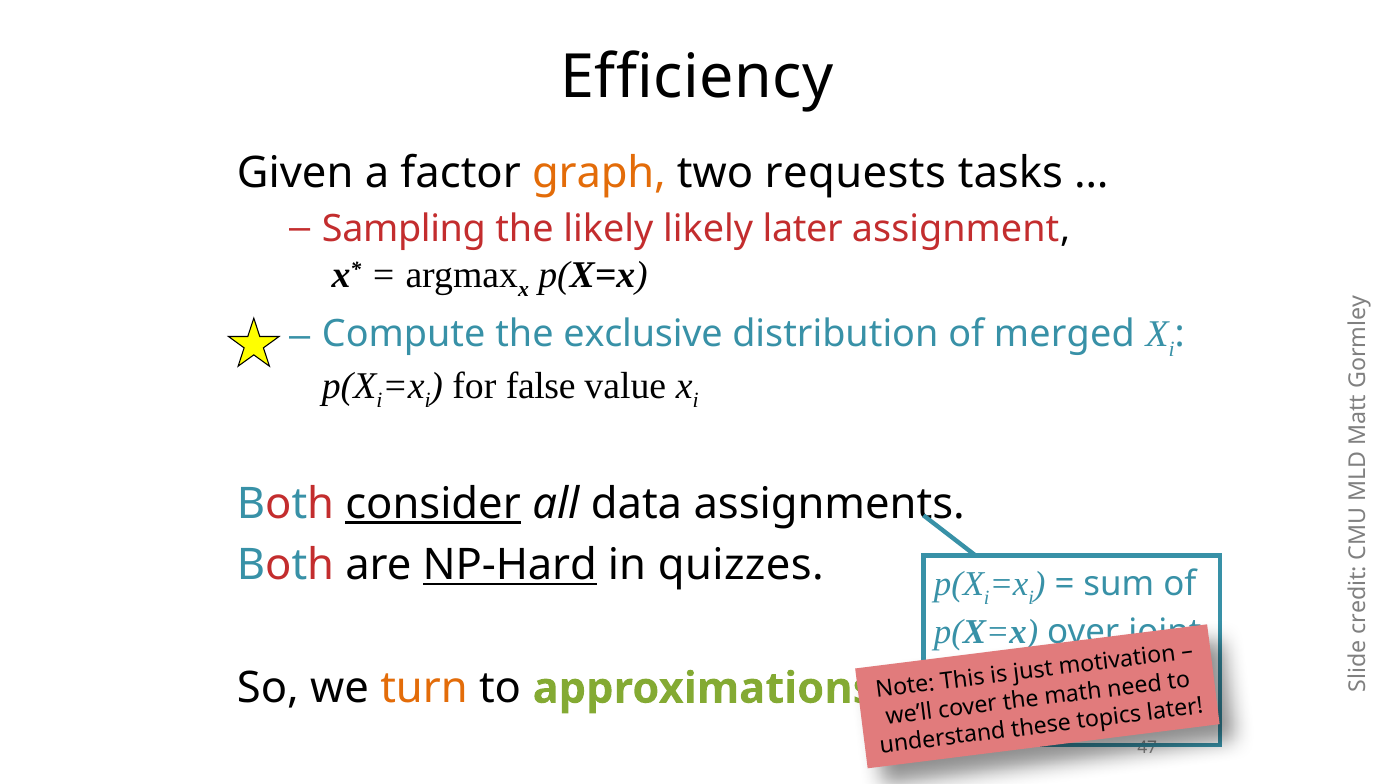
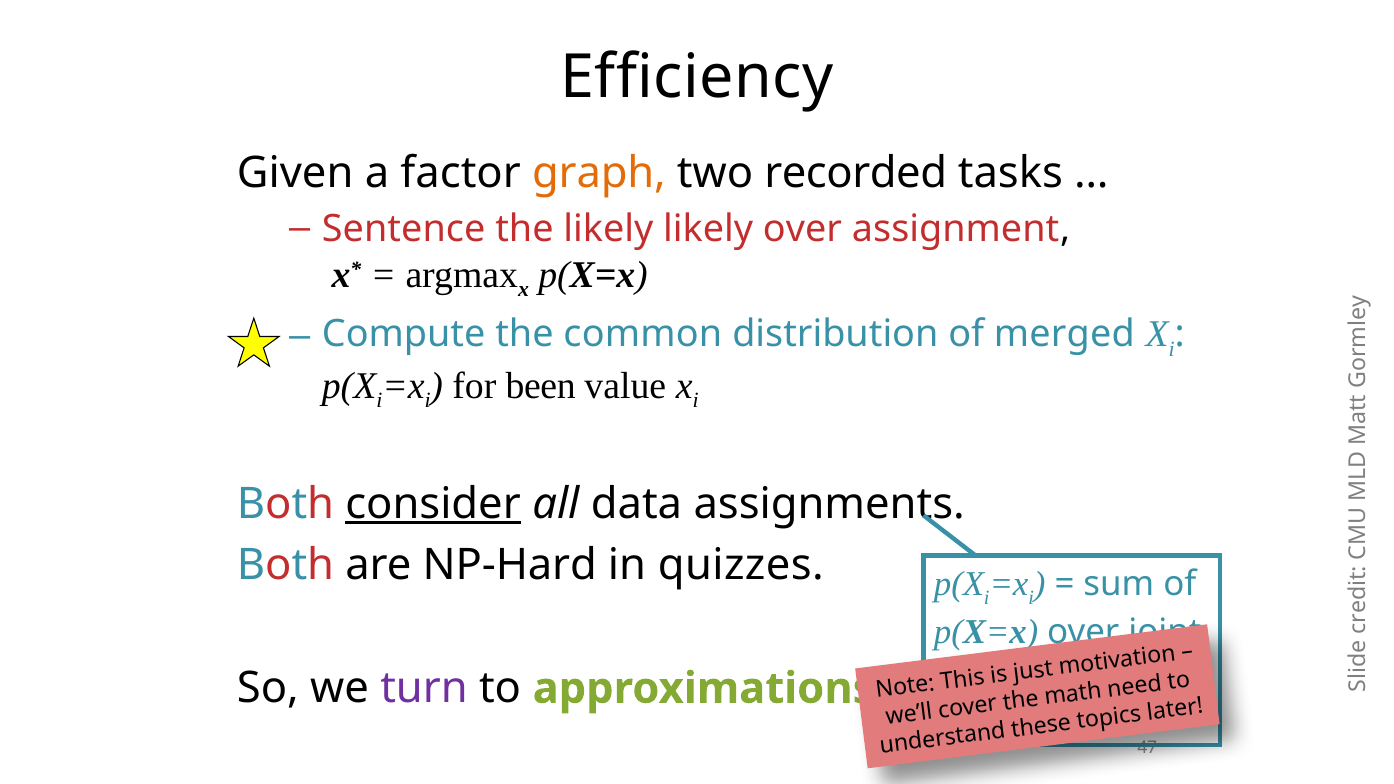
requests: requests -> recorded
Sampling: Sampling -> Sentence
likely later: later -> over
exclusive: exclusive -> common
false: false -> been
NP-Hard underline: present -> none
turn colour: orange -> purple
